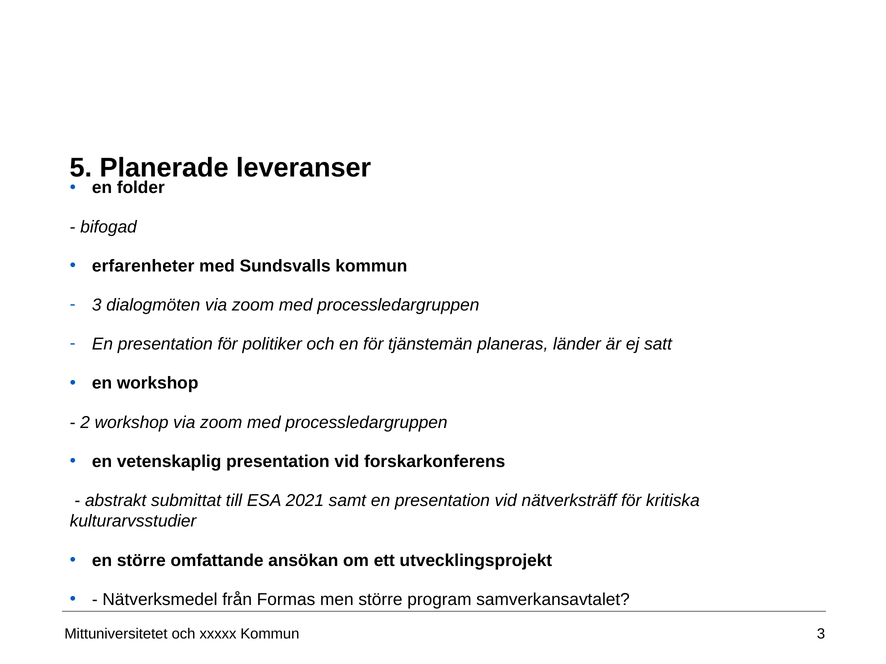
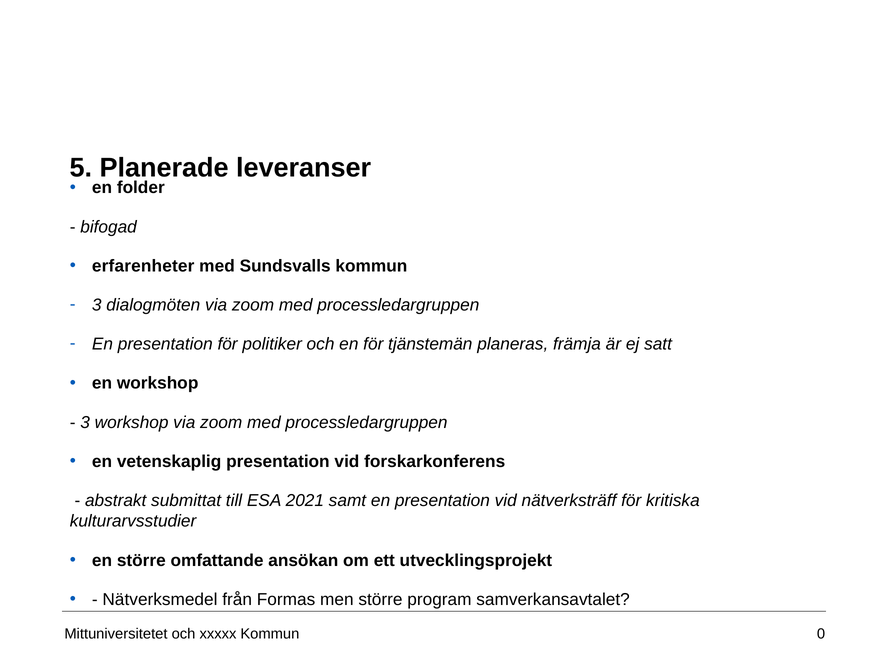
länder: länder -> främja
2 at (85, 423): 2 -> 3
Kommun 3: 3 -> 0
